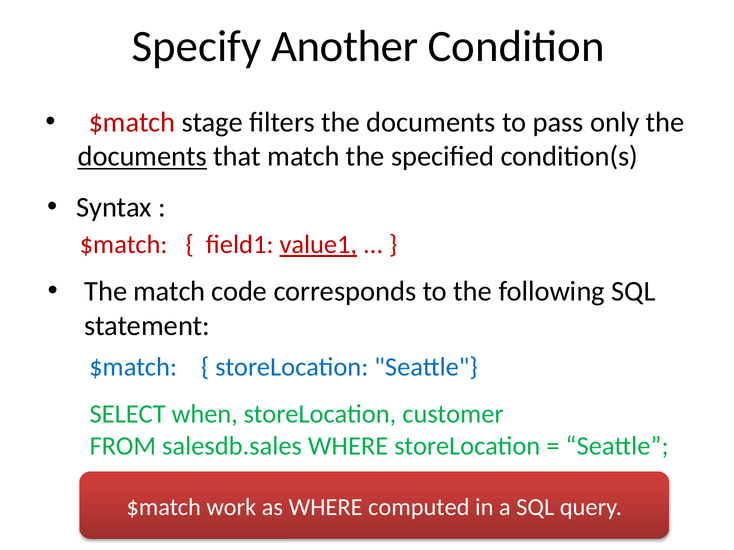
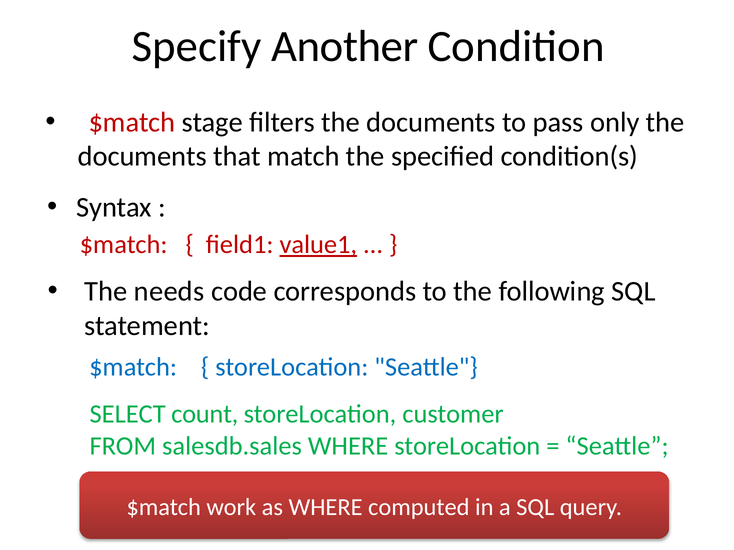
documents at (142, 157) underline: present -> none
The match: match -> needs
when: when -> count
